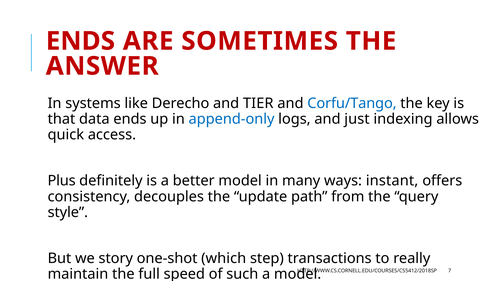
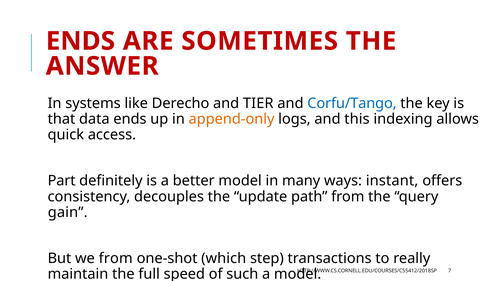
append-only colour: blue -> orange
just: just -> this
Plus: Plus -> Part
style: style -> gain
we story: story -> from
